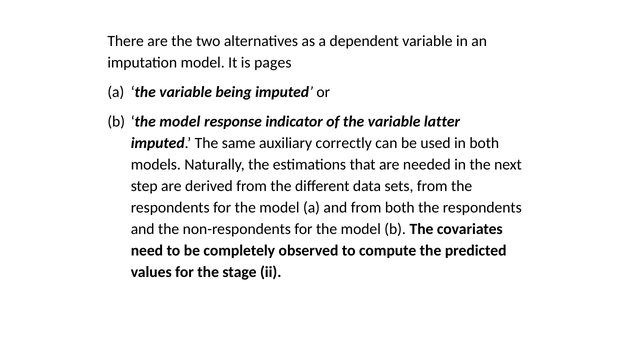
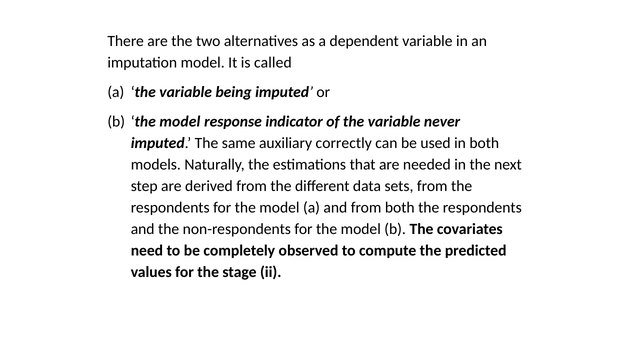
pages: pages -> called
latter: latter -> never
